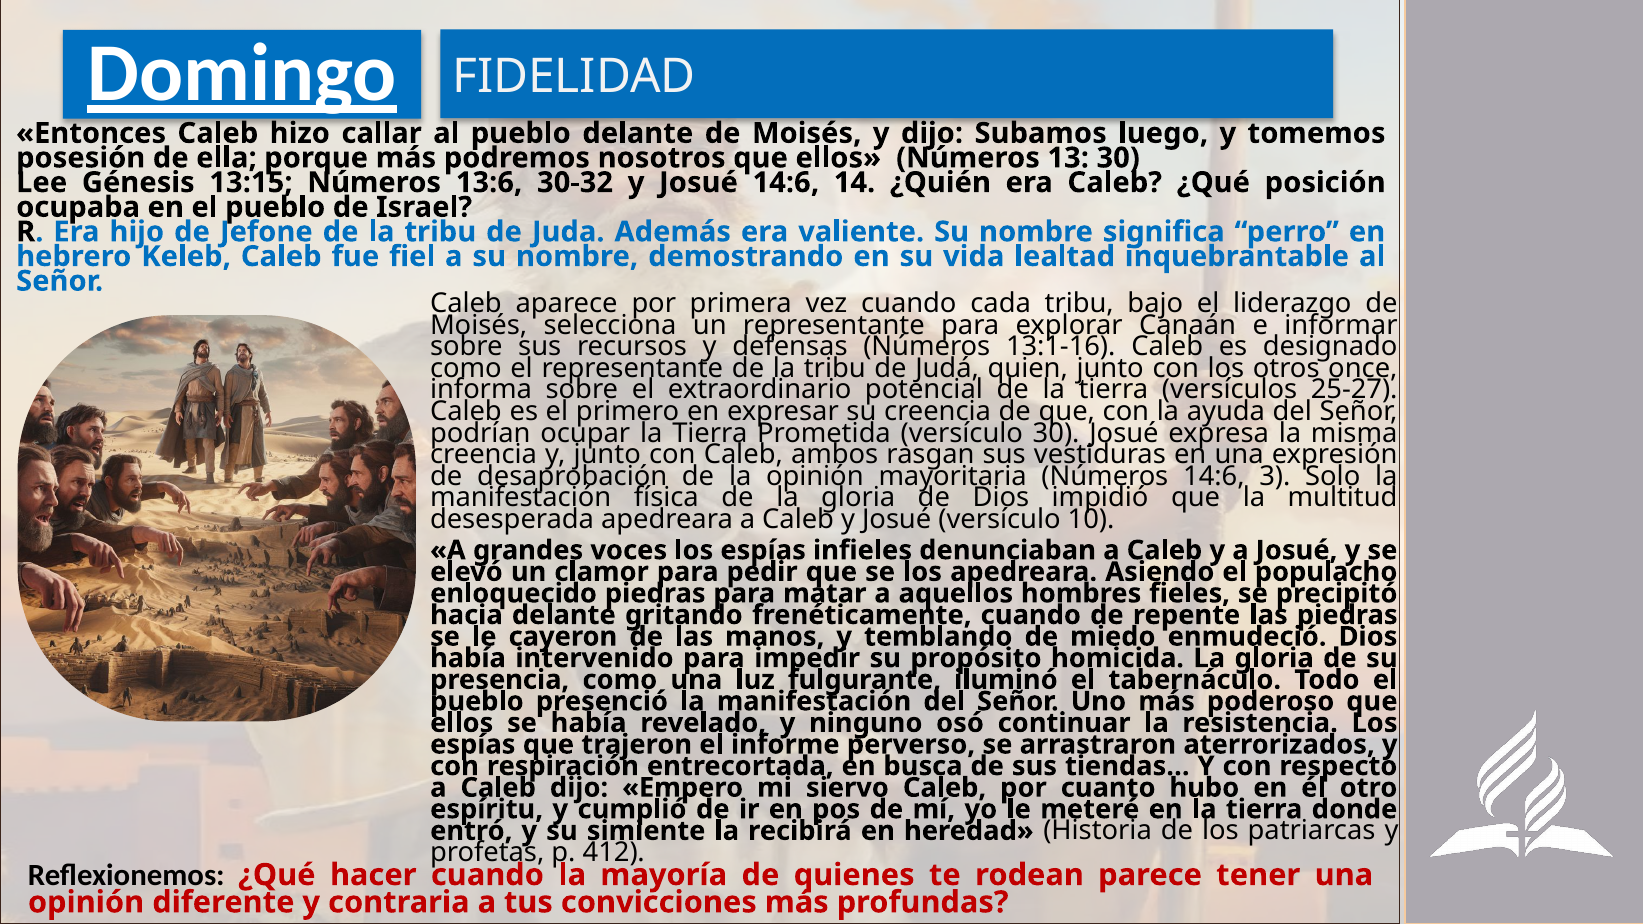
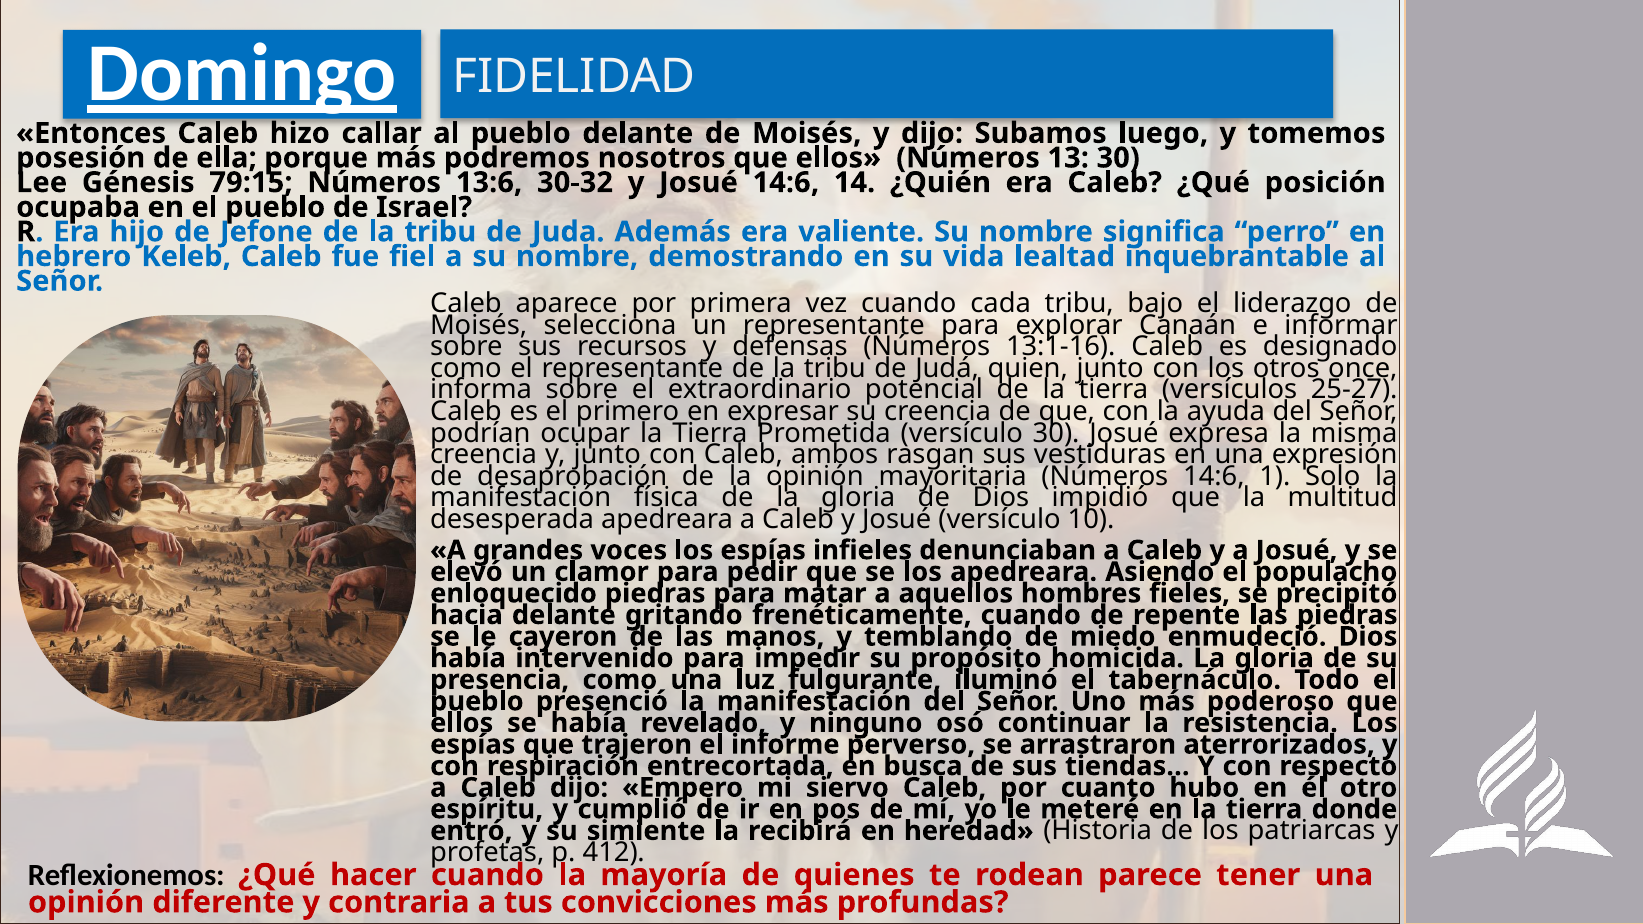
13:15: 13:15 -> 79:15
3: 3 -> 1
